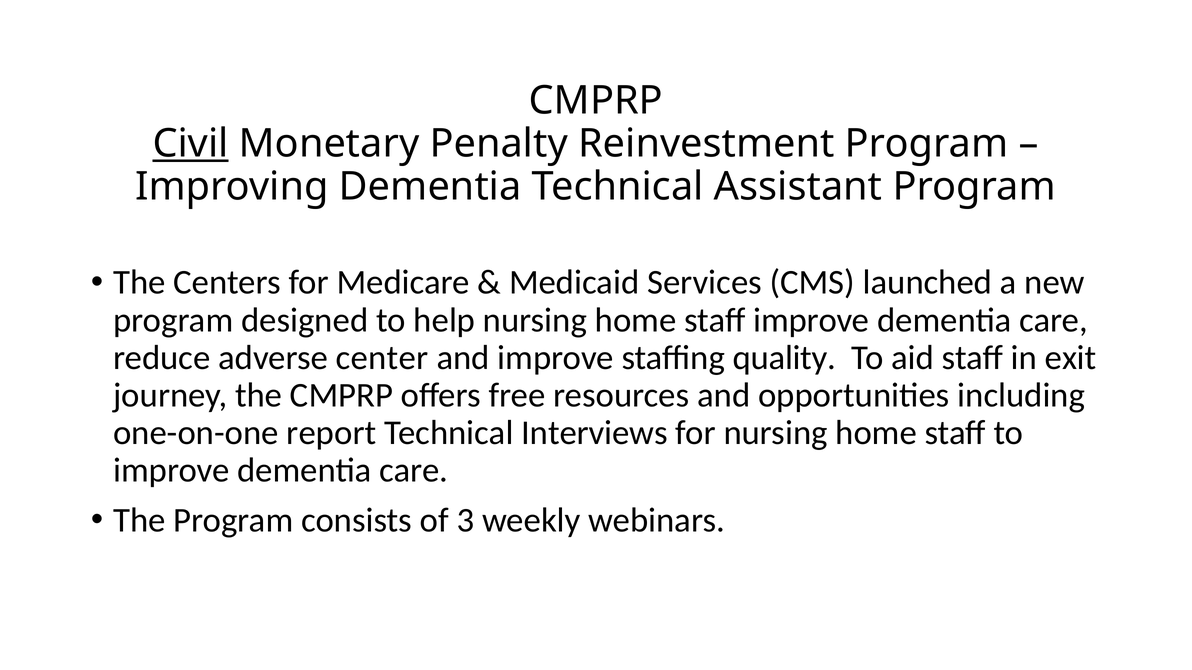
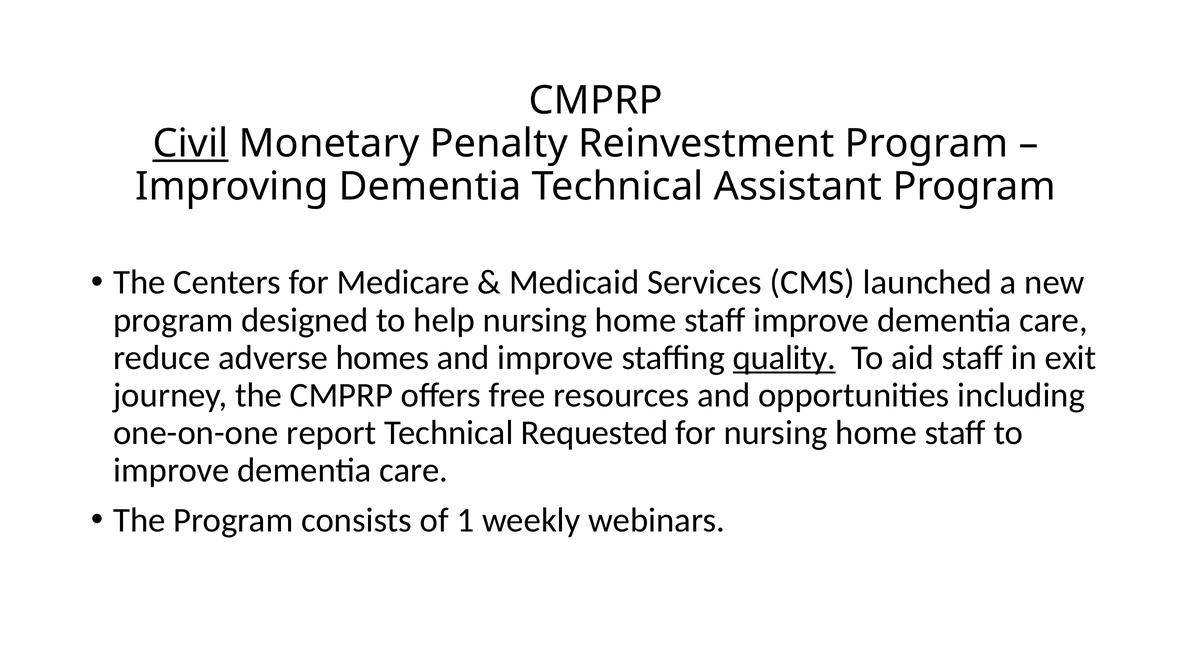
center: center -> homes
quality underline: none -> present
Interviews: Interviews -> Requested
3: 3 -> 1
